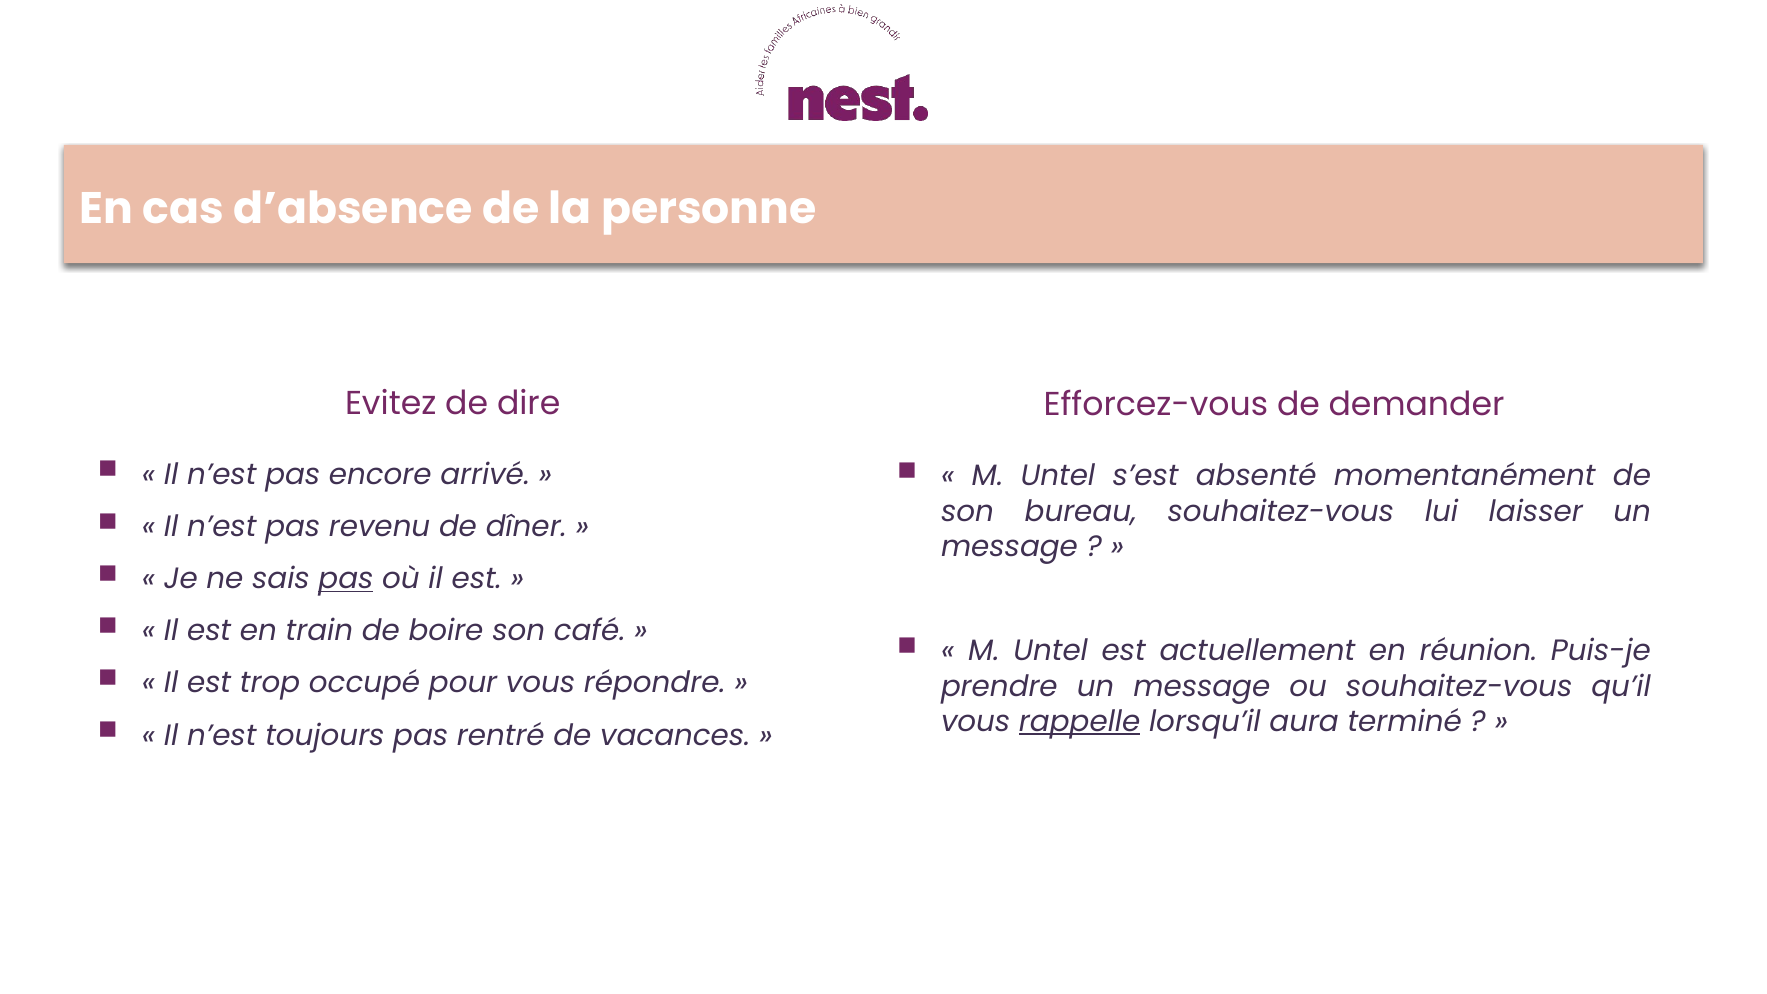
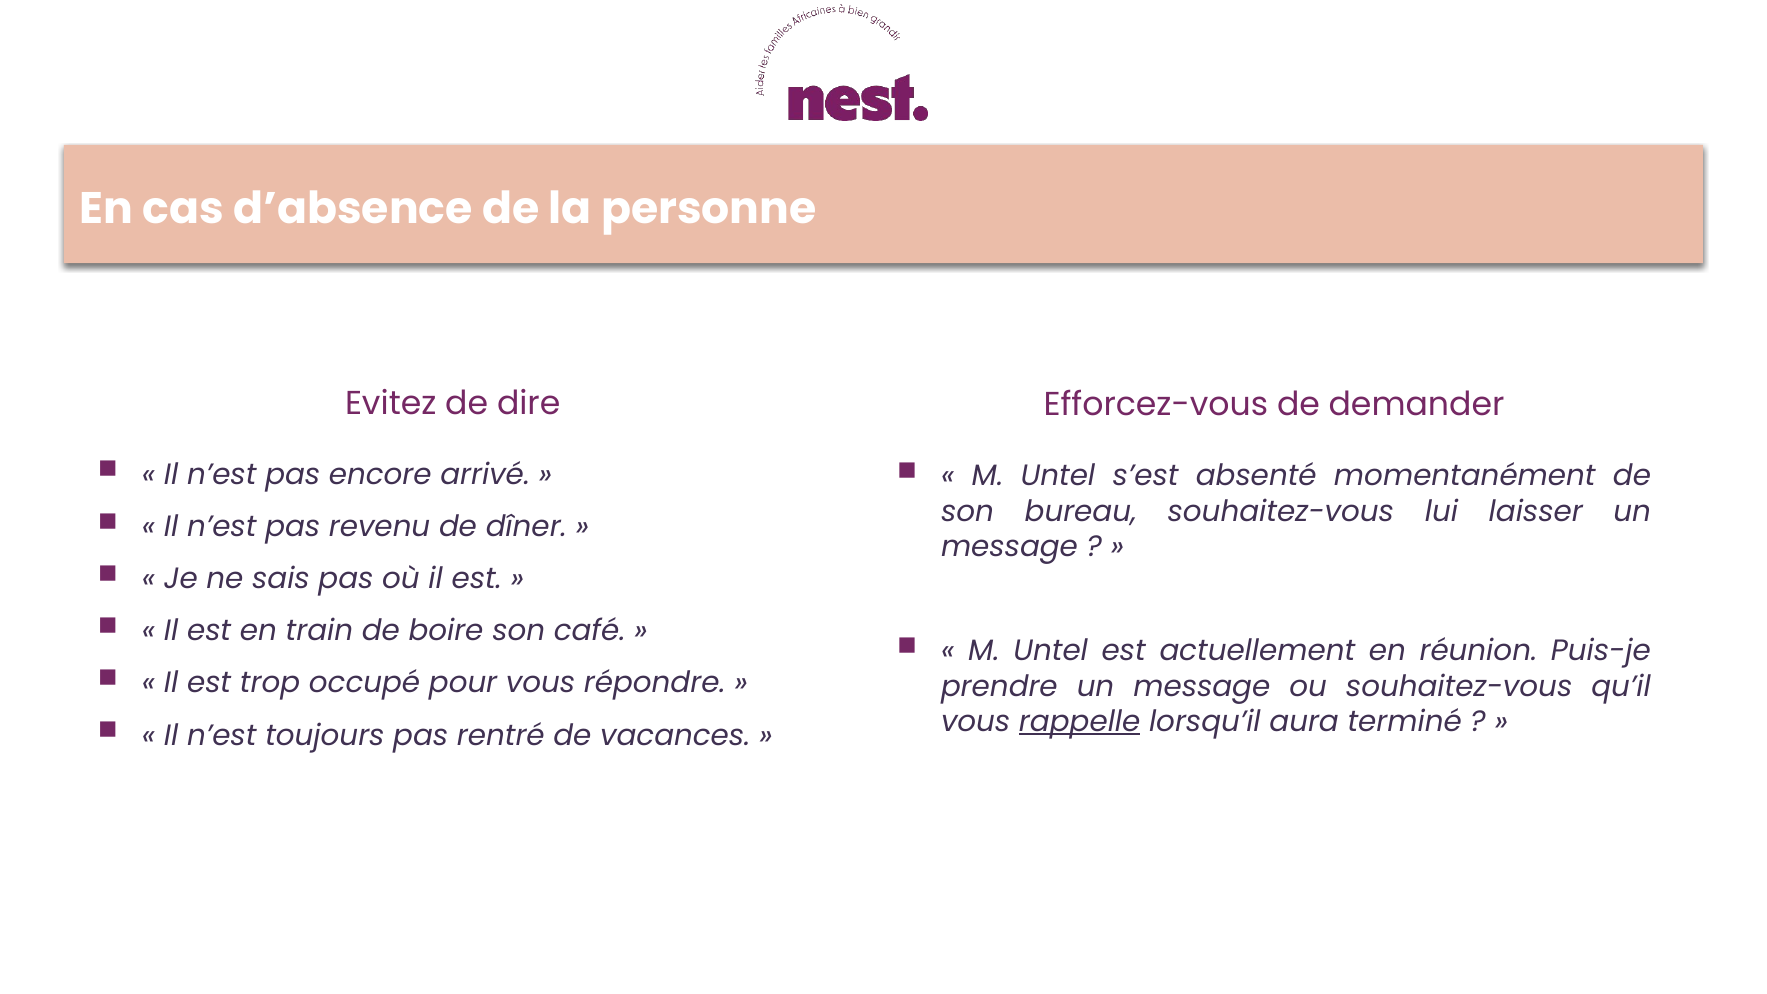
pas at (346, 579) underline: present -> none
